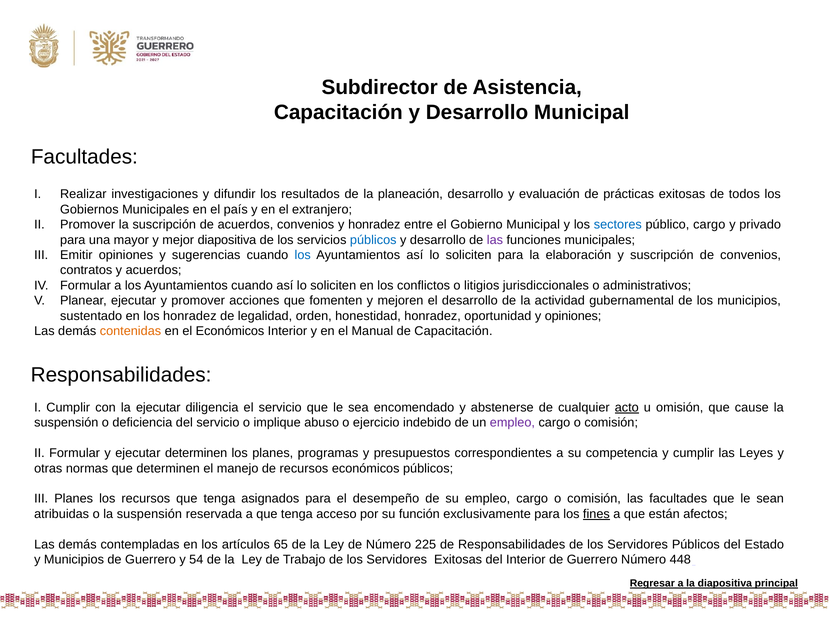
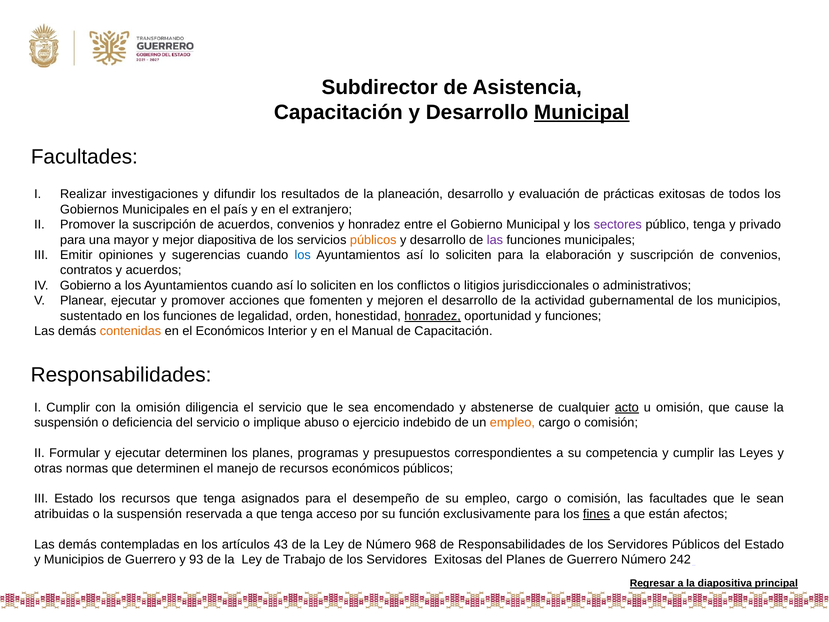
Municipal at (582, 112) underline: none -> present
sectores colour: blue -> purple
público cargo: cargo -> tenga
públicos at (373, 240) colour: blue -> orange
Formular at (85, 285): Formular -> Gobierno
los honradez: honradez -> funciones
honradez at (433, 316) underline: none -> present
y opiniones: opiniones -> funciones
la ejecutar: ejecutar -> omisión
empleo at (512, 423) colour: purple -> orange
III Planes: Planes -> Estado
65: 65 -> 43
225: 225 -> 968
54: 54 -> 93
del Interior: Interior -> Planes
448: 448 -> 242
